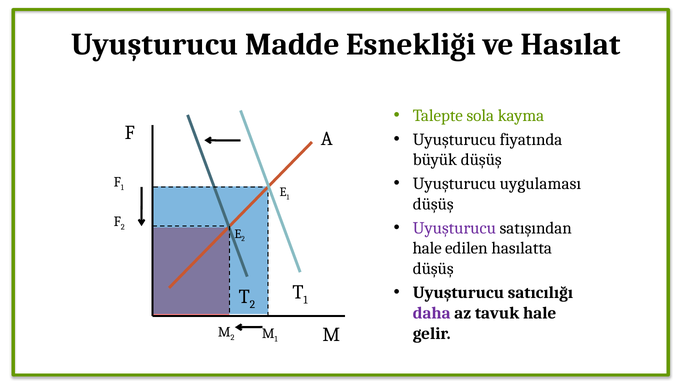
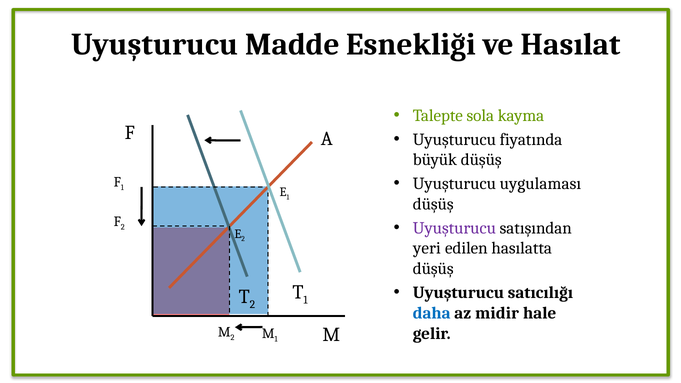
hale at (427, 248): hale -> yeri
daha colour: purple -> blue
tavuk: tavuk -> midir
